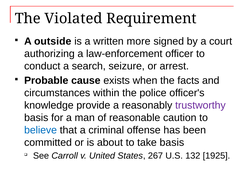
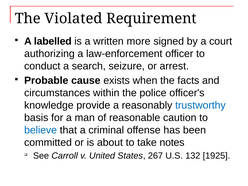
outside: outside -> labelled
trustworthy colour: purple -> blue
take basis: basis -> notes
